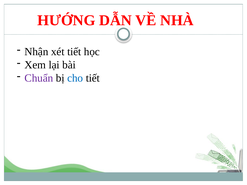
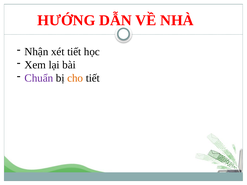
cho colour: blue -> orange
